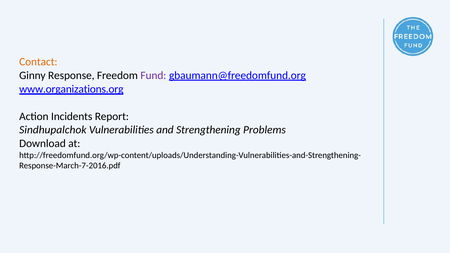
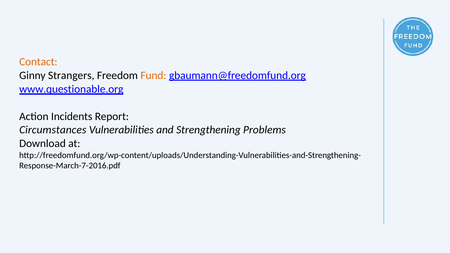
Response: Response -> Strangers
Fund colour: purple -> orange
www.organizations.org: www.organizations.org -> www.questionable.org
Sindhupalchok: Sindhupalchok -> Circumstances
